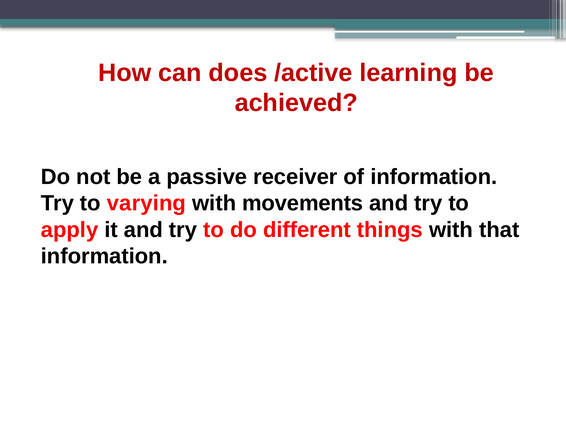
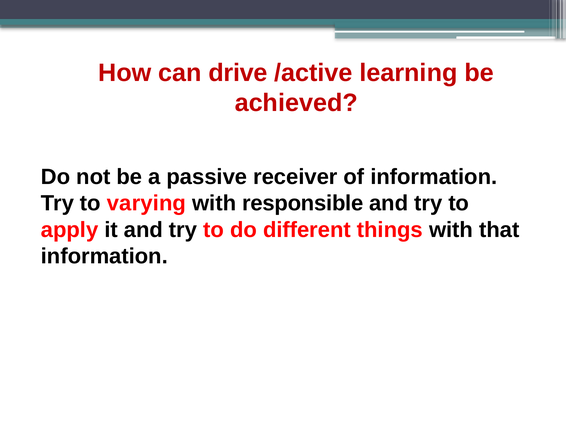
does: does -> drive
movements: movements -> responsible
